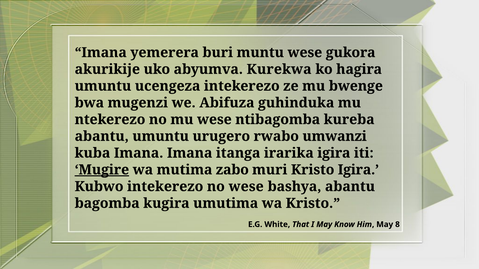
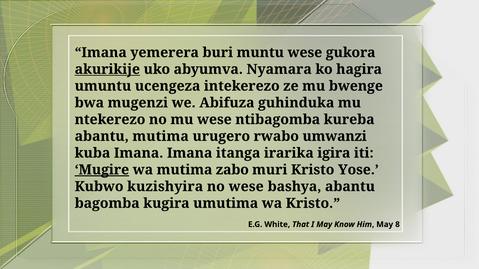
akurikije underline: none -> present
Kurekwa: Kurekwa -> Nyamara
abantu umuntu: umuntu -> mutima
Kristo Igira: Igira -> Yose
Kubwo intekerezo: intekerezo -> kuzishyira
